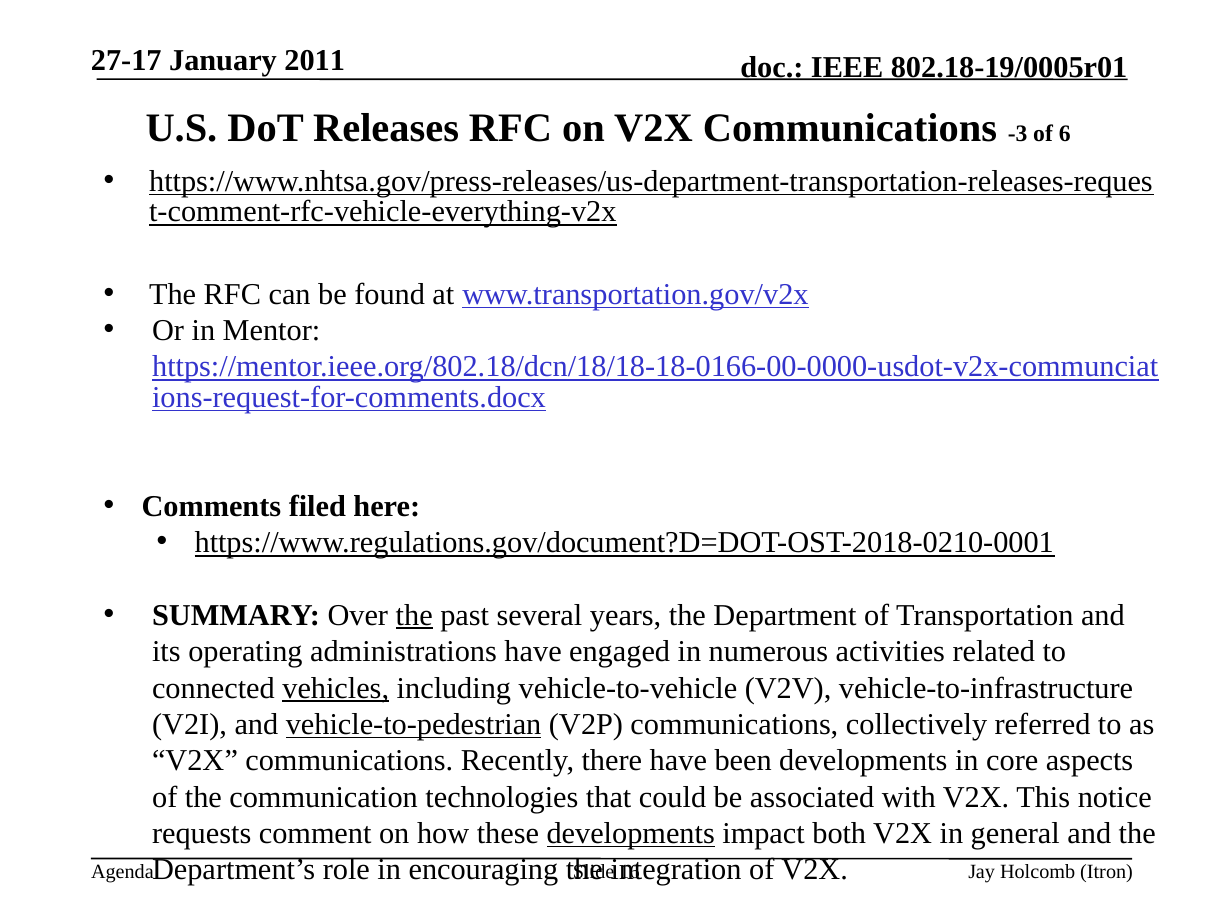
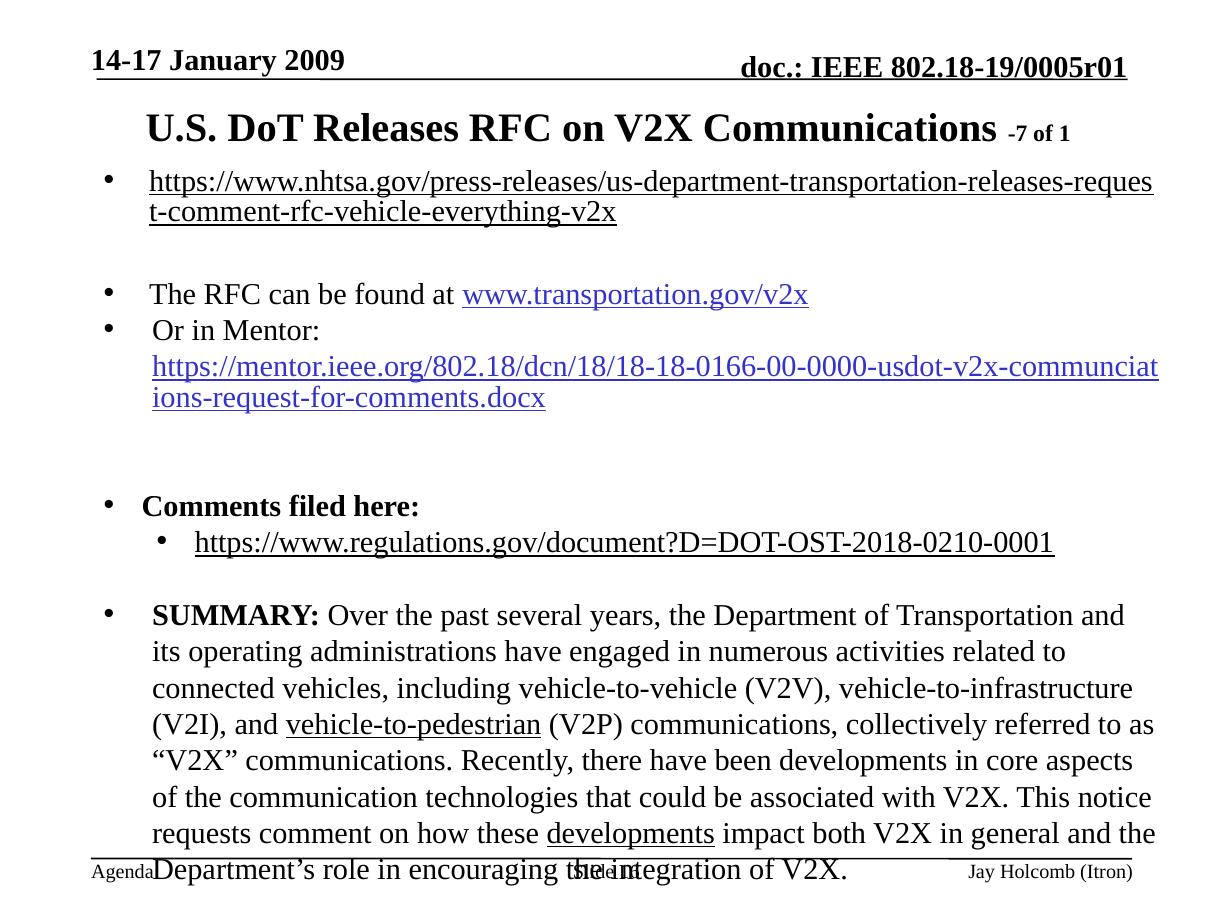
27-17: 27-17 -> 14-17
2011: 2011 -> 2009
-3: -3 -> -7
6: 6 -> 1
the at (414, 616) underline: present -> none
vehicles underline: present -> none
